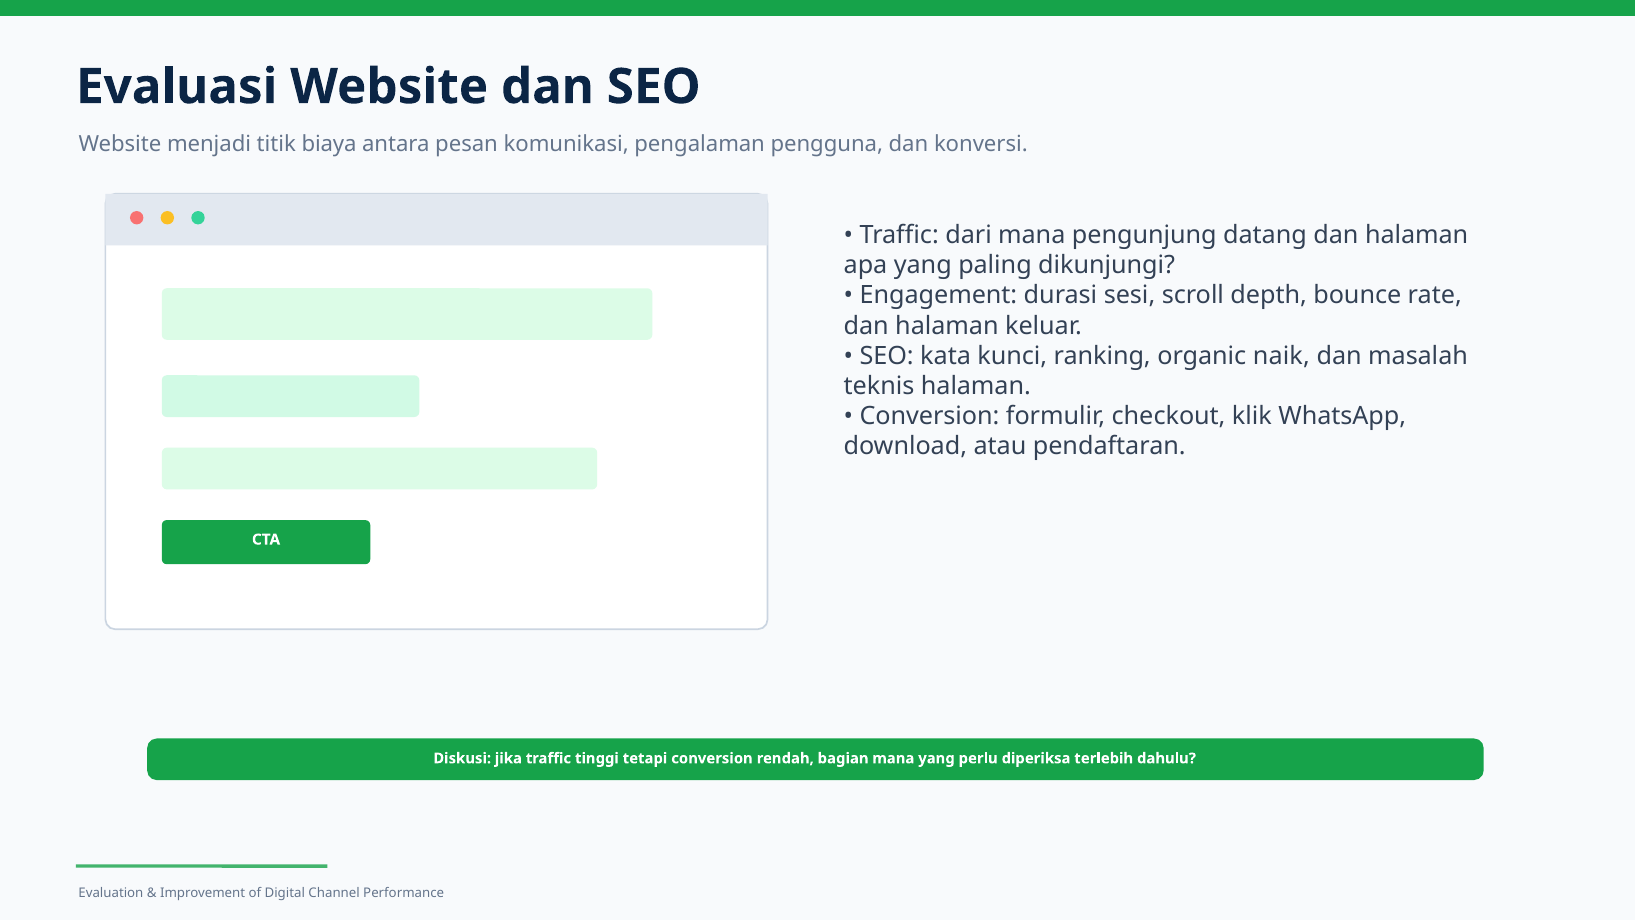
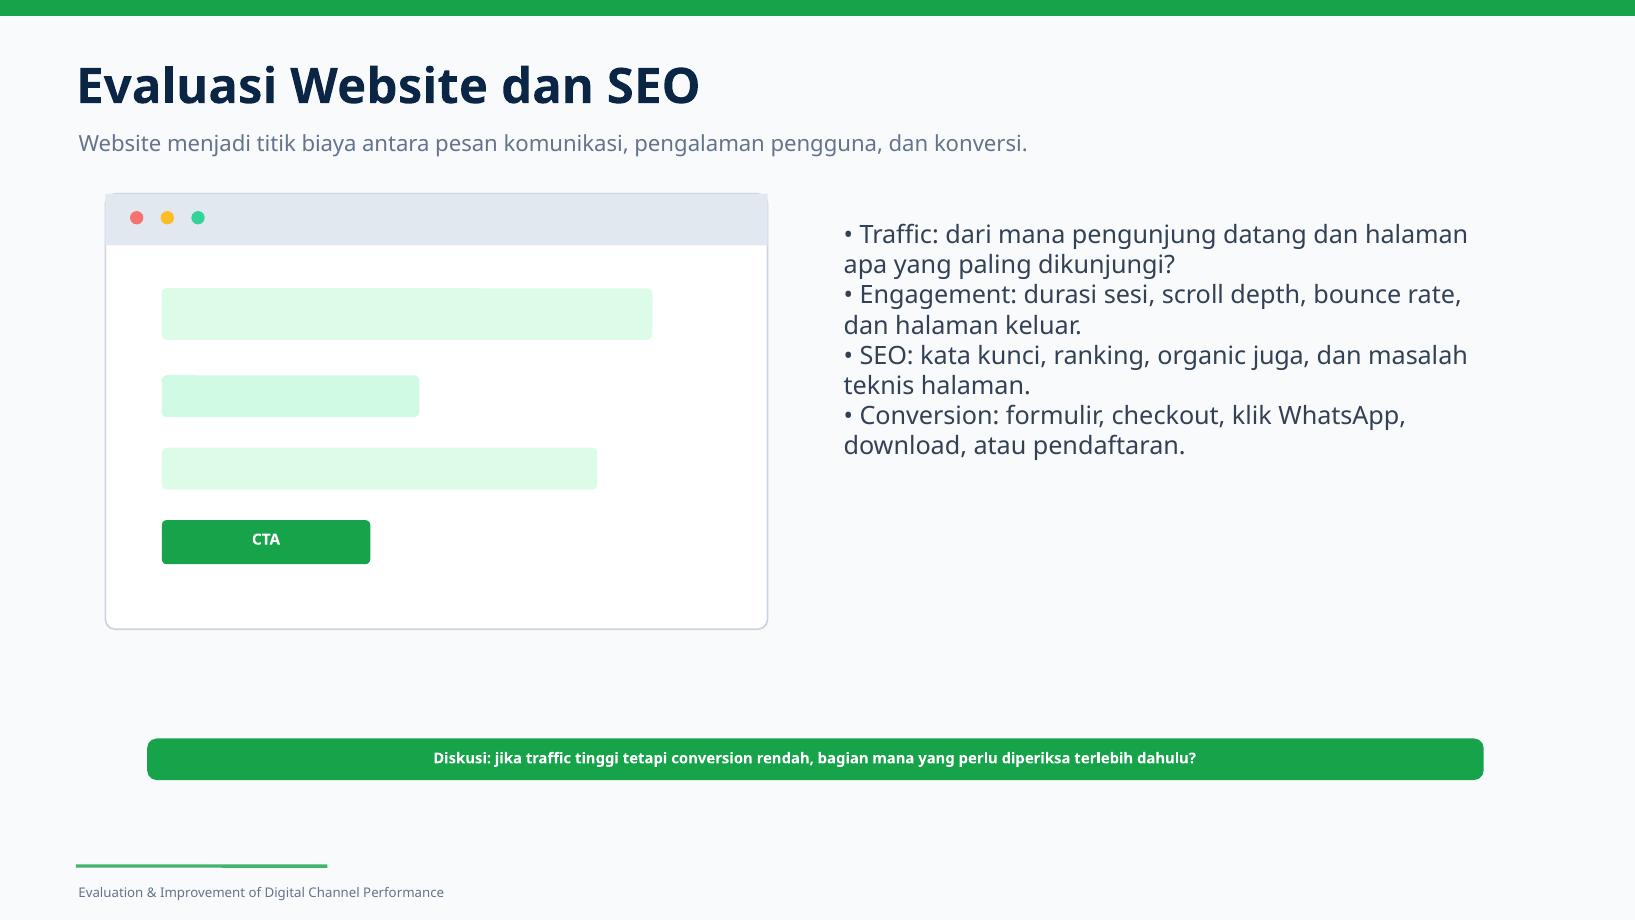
naik: naik -> juga
